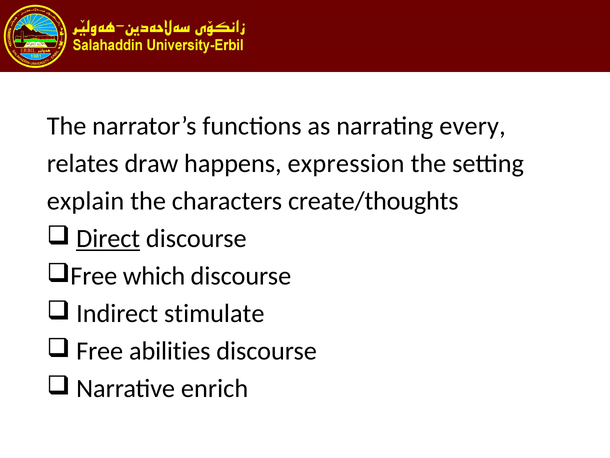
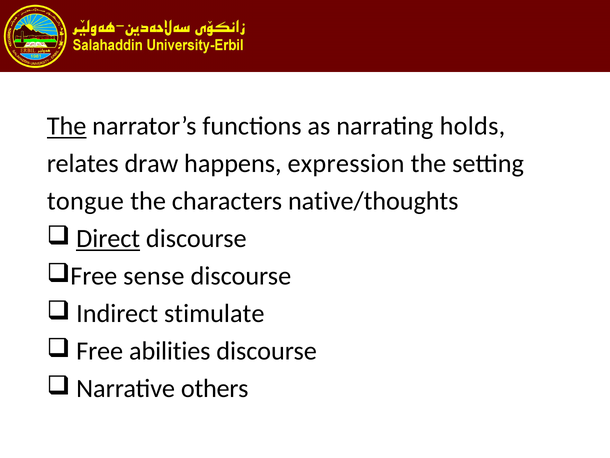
The at (67, 126) underline: none -> present
every: every -> holds
explain: explain -> tongue
create/thoughts: create/thoughts -> native/thoughts
which: which -> sense
enrich: enrich -> others
